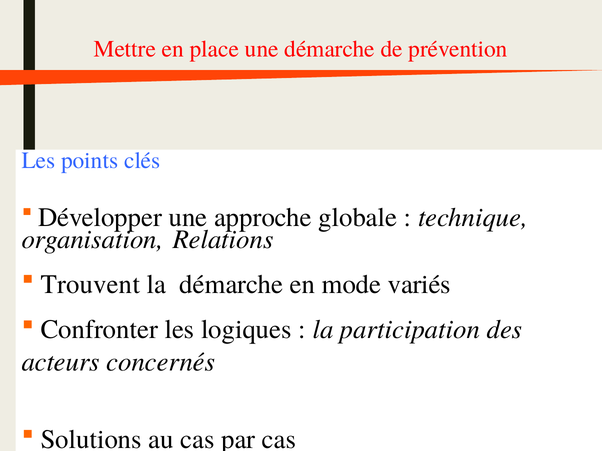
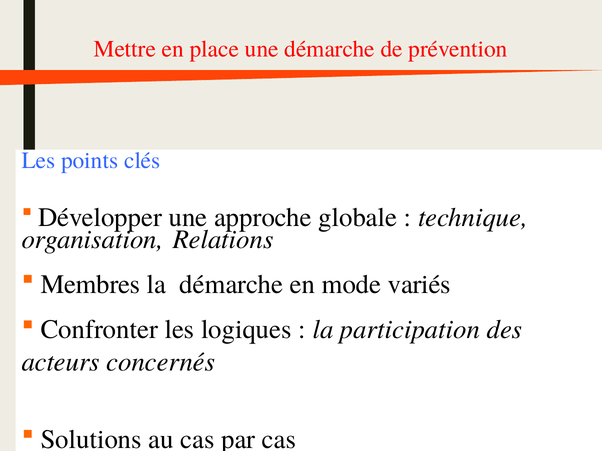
Trouvent: Trouvent -> Membres
